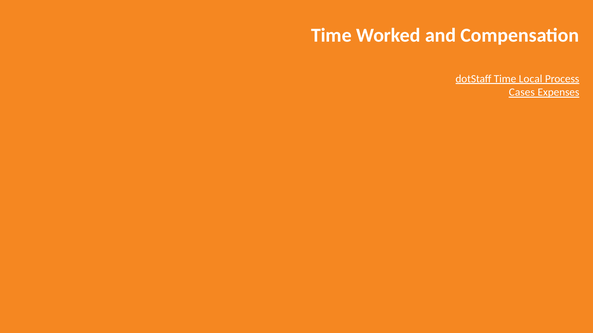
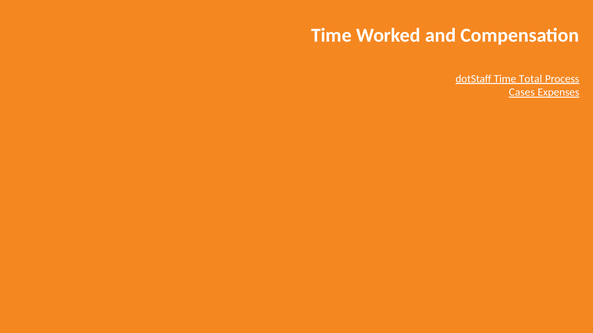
Local: Local -> Total
